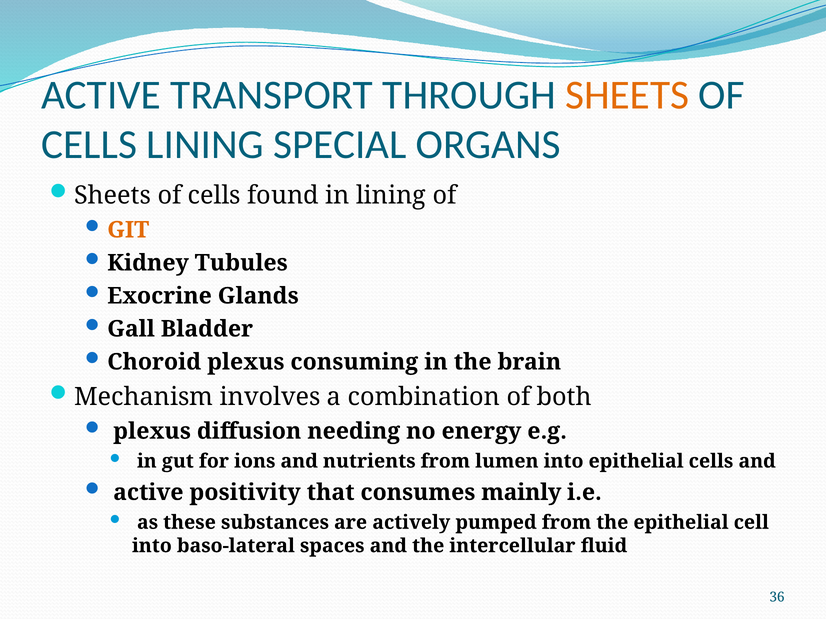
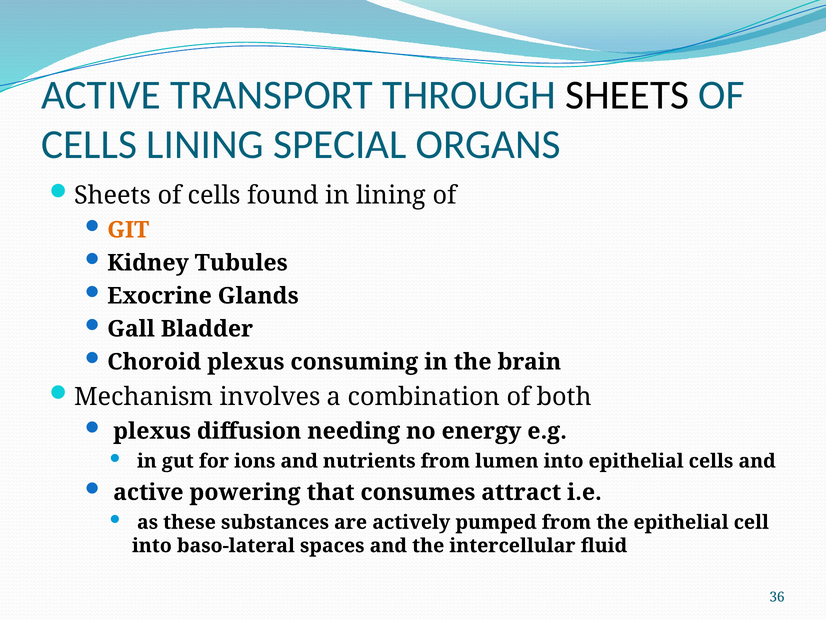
SHEETS at (627, 95) colour: orange -> black
positivity: positivity -> powering
mainly: mainly -> attract
